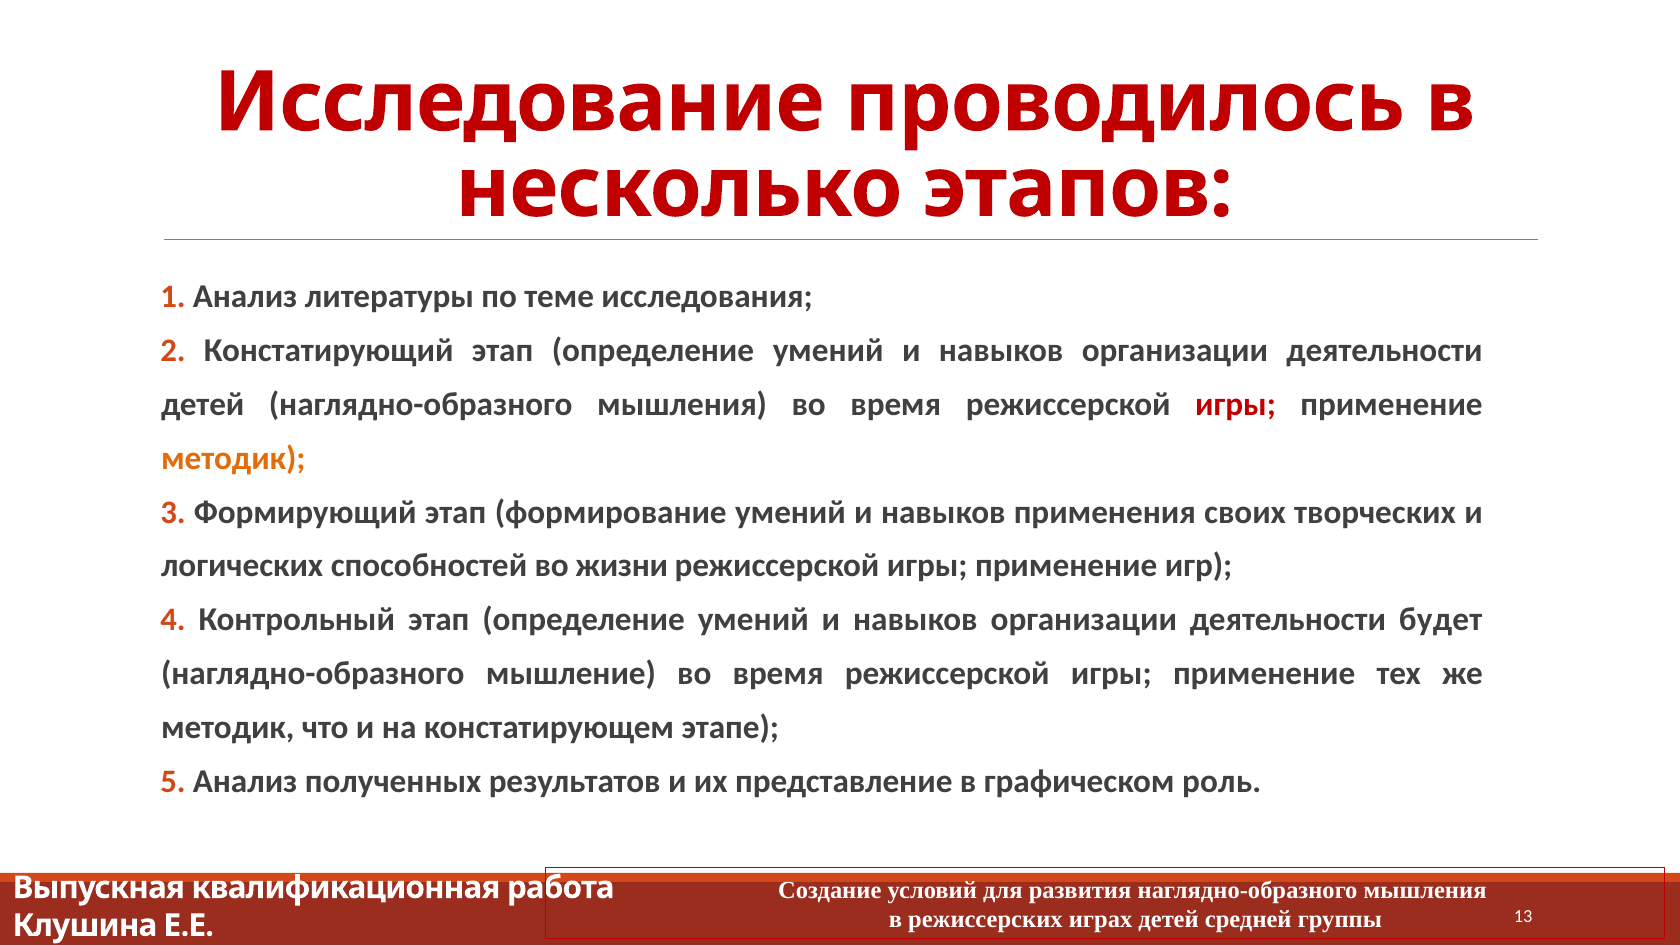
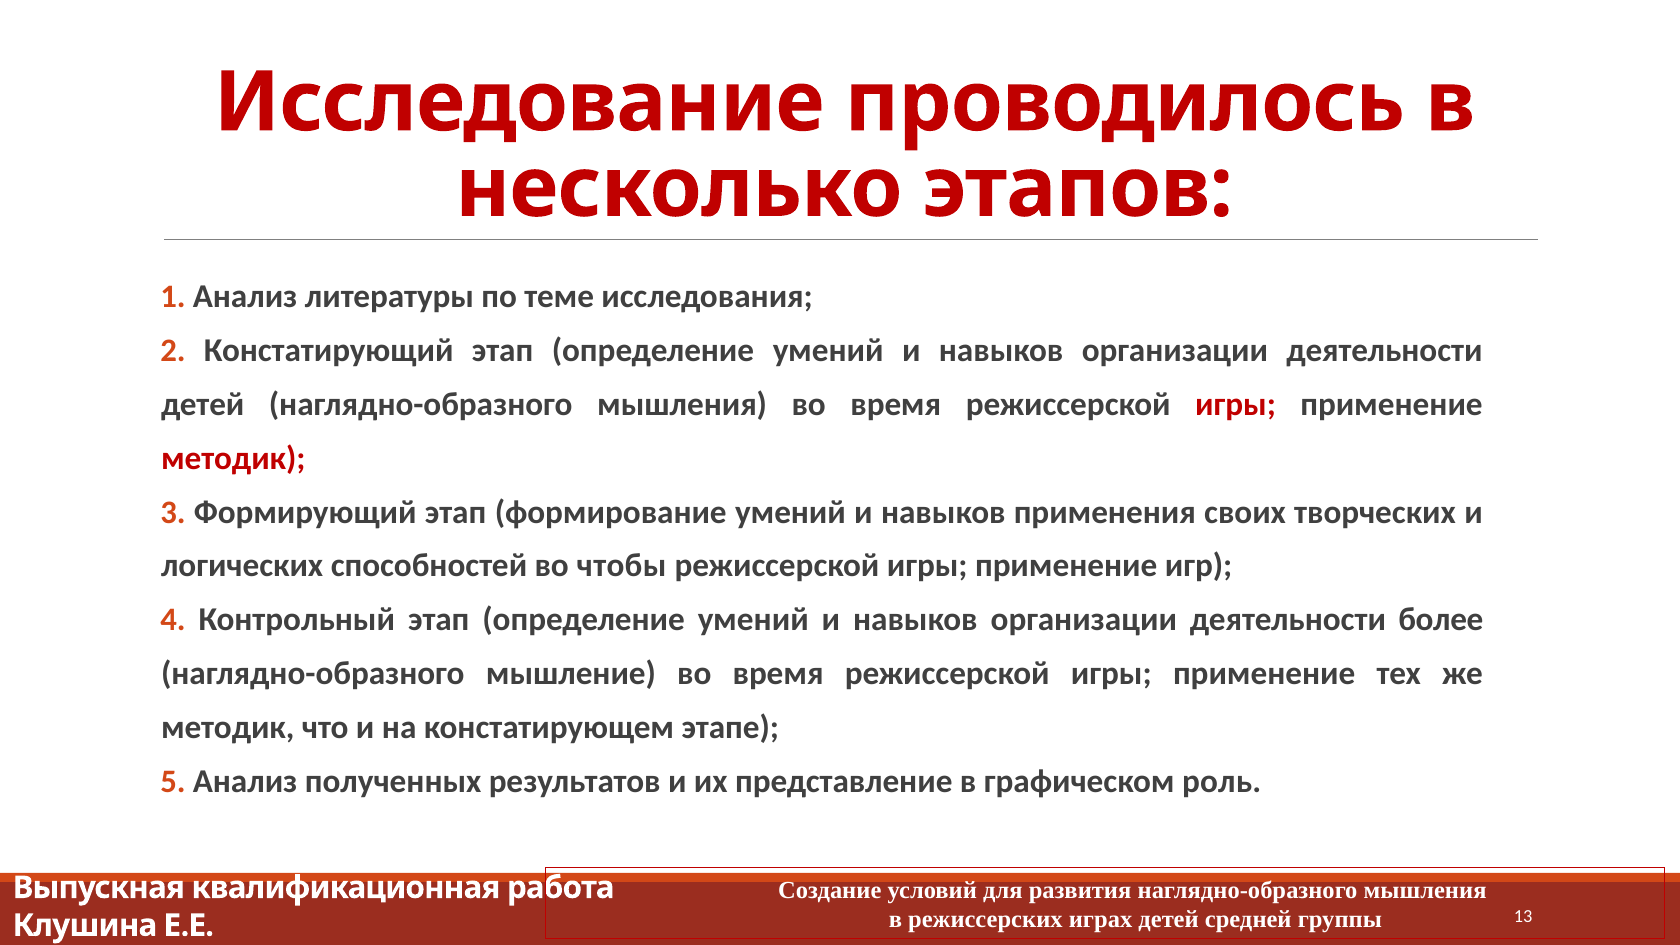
методик at (233, 458) colour: orange -> red
жизни: жизни -> чтобы
будет: будет -> более
